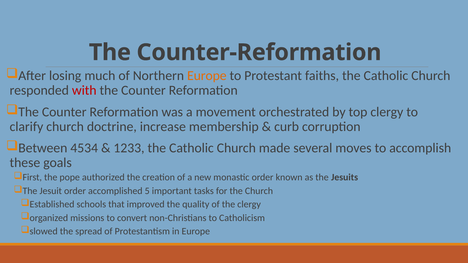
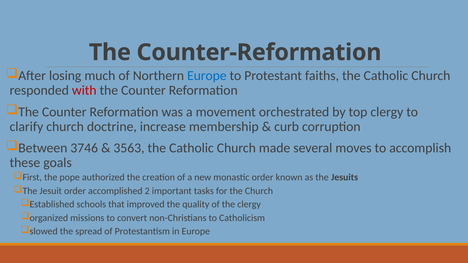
Europe at (207, 76) colour: orange -> blue
4534: 4534 -> 3746
1233: 1233 -> 3563
5: 5 -> 2
